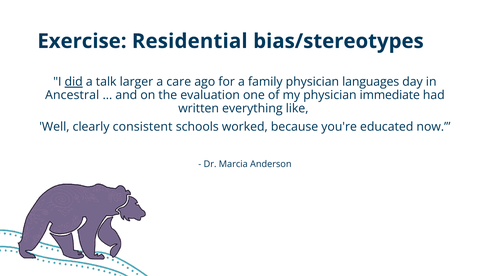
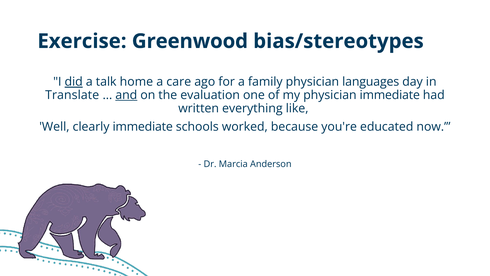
Residential: Residential -> Greenwood
larger: larger -> home
Ancestral: Ancestral -> Translate
and underline: none -> present
clearly consistent: consistent -> immediate
